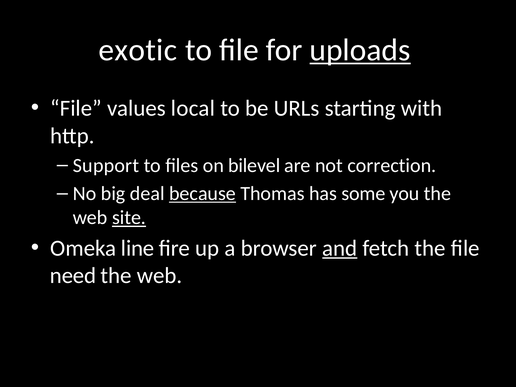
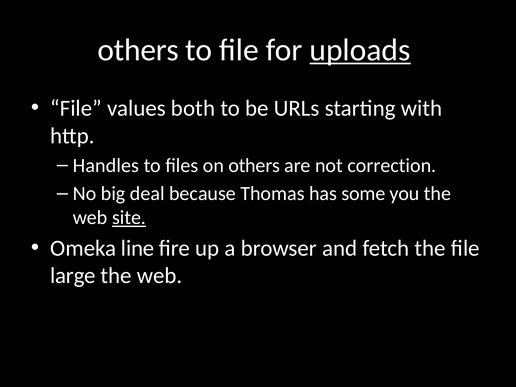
exotic at (138, 50): exotic -> others
local: local -> both
Support: Support -> Handles
on bilevel: bilevel -> others
because underline: present -> none
and underline: present -> none
need: need -> large
